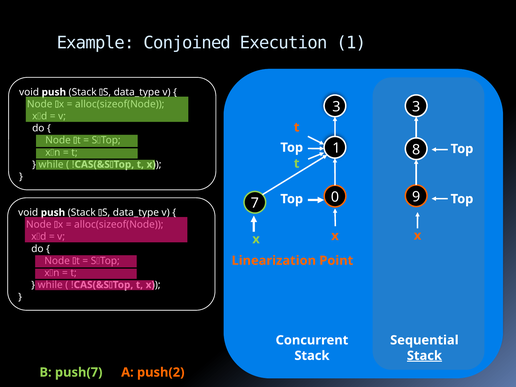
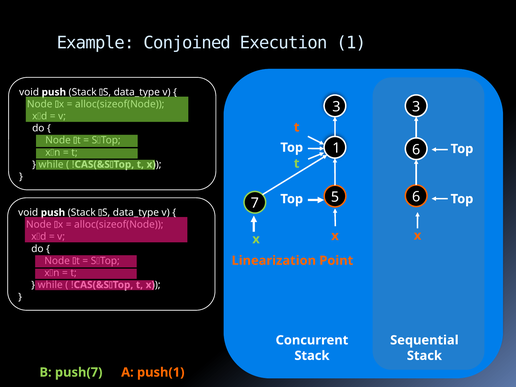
8 at (416, 150): 8 -> 6
9 at (416, 197): 9 -> 6
0: 0 -> 5
Stack at (424, 356) underline: present -> none
push(2: push(2 -> push(1
